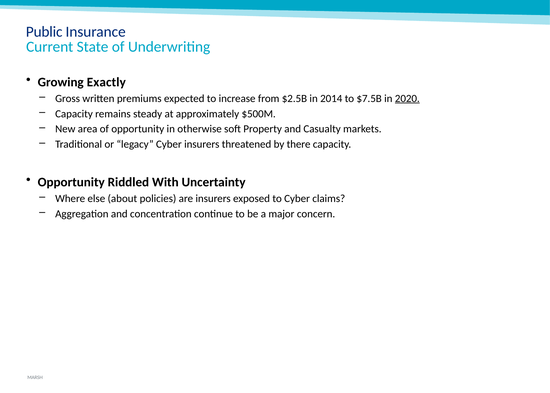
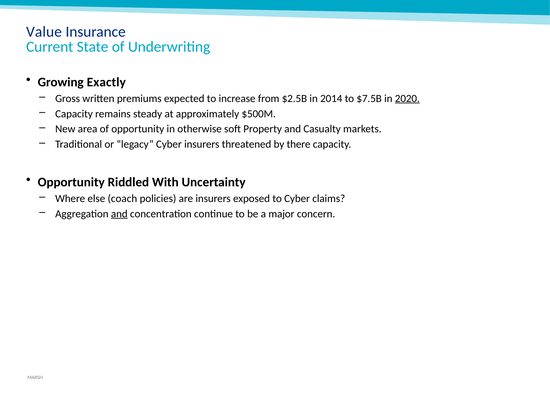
Public: Public -> Value
about: about -> coach
and at (119, 214) underline: none -> present
